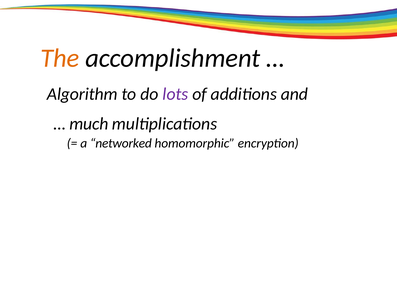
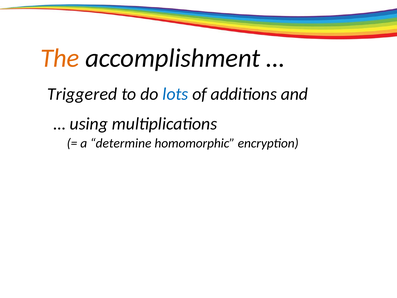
Algorithm: Algorithm -> Triggered
lots colour: purple -> blue
much: much -> using
networked: networked -> determine
